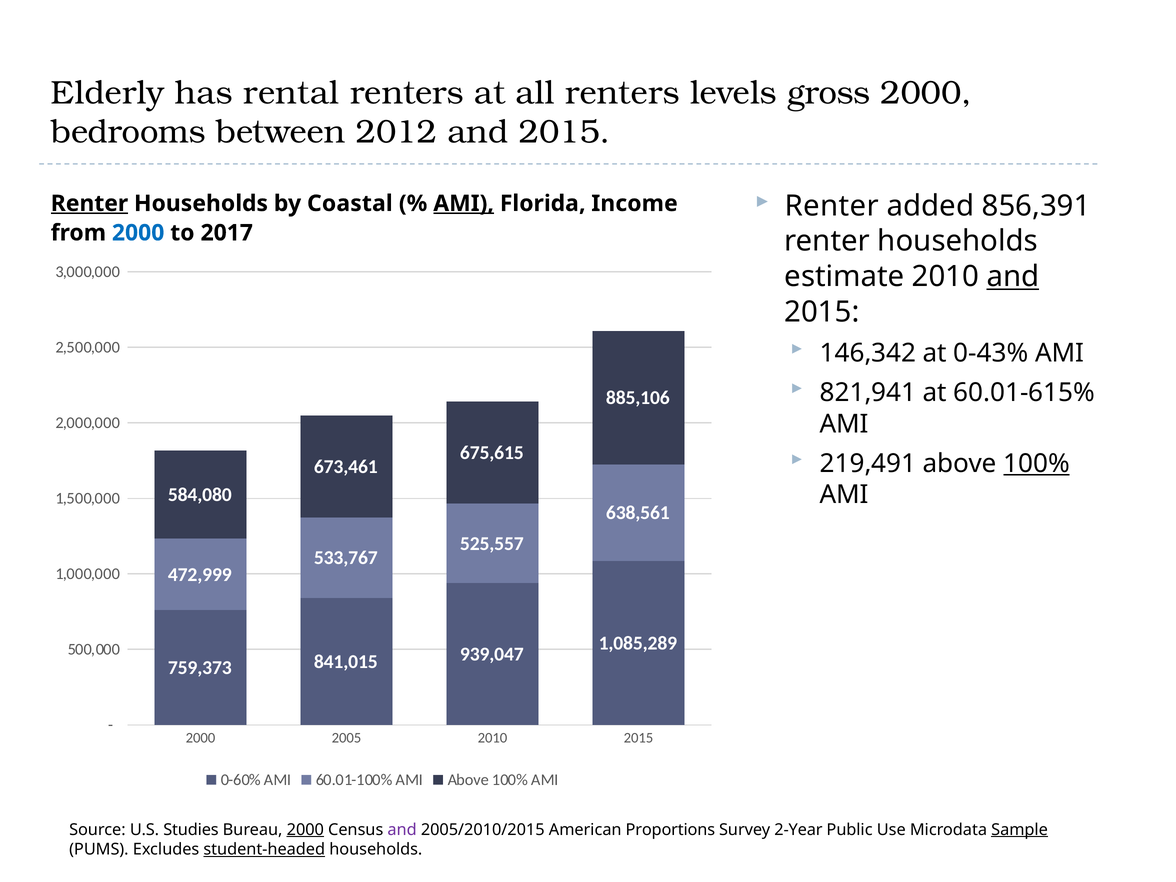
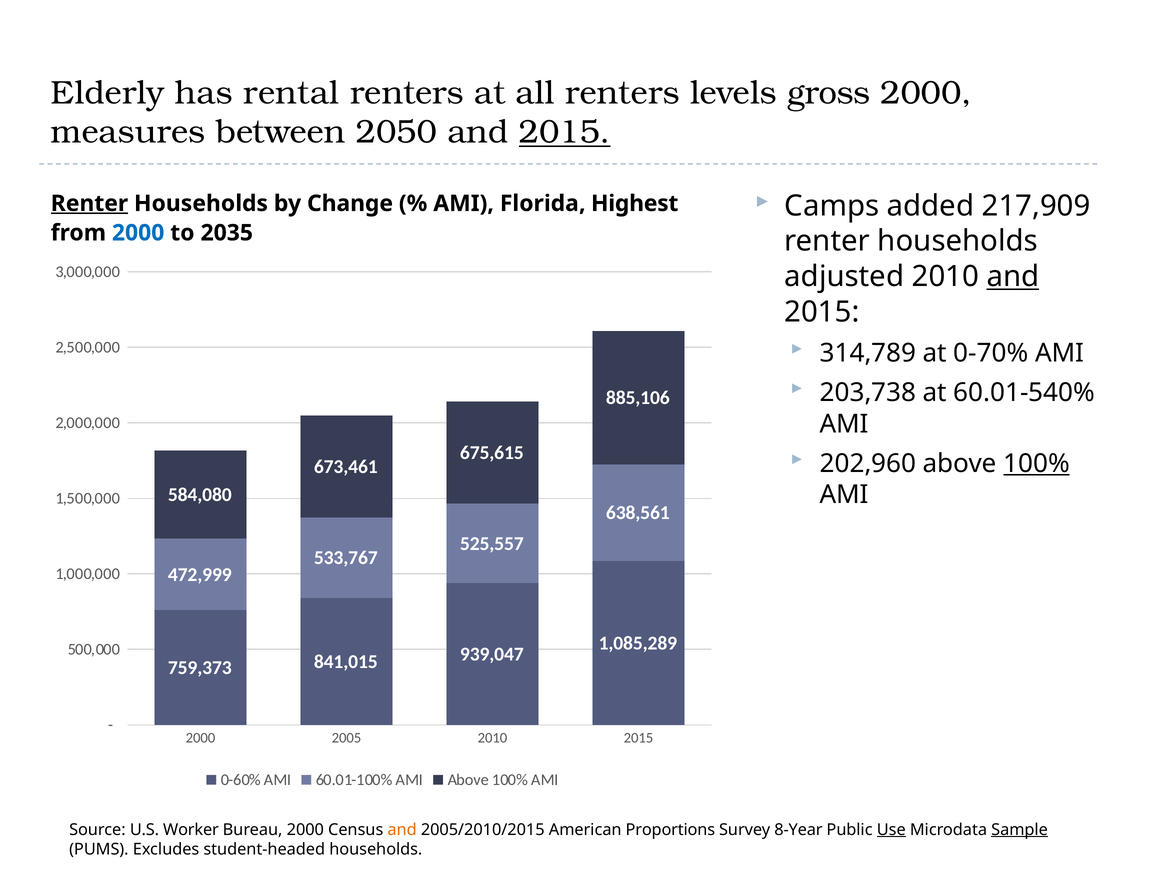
bedrooms: bedrooms -> measures
2012: 2012 -> 2050
2015 at (565, 132) underline: none -> present
Renter at (832, 206): Renter -> Camps
856,391: 856,391 -> 217,909
Coastal: Coastal -> Change
AMI at (464, 203) underline: present -> none
Income: Income -> Highest
2017: 2017 -> 2035
estimate: estimate -> adjusted
146,342: 146,342 -> 314,789
0-43%: 0-43% -> 0-70%
821,941: 821,941 -> 203,738
60.01-615%: 60.01-615% -> 60.01-540%
219,491: 219,491 -> 202,960
Studies: Studies -> Worker
2000 at (305, 830) underline: present -> none
and at (402, 830) colour: purple -> orange
2-Year: 2-Year -> 8-Year
Use underline: none -> present
student-headed underline: present -> none
